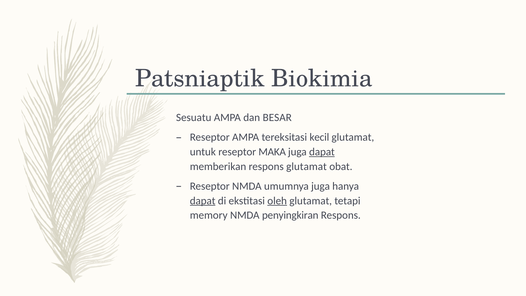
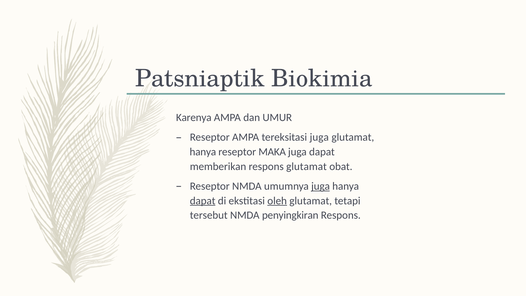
Sesuatu: Sesuatu -> Karenya
BESAR: BESAR -> UMUR
tereksitasi kecil: kecil -> juga
untuk at (203, 152): untuk -> hanya
dapat at (322, 152) underline: present -> none
juga at (321, 186) underline: none -> present
memory: memory -> tersebut
